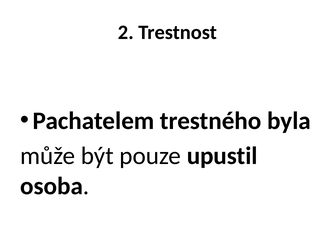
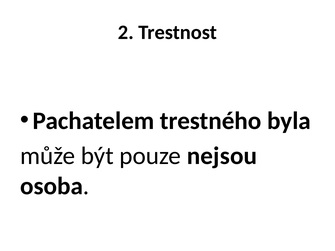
upustil: upustil -> nejsou
